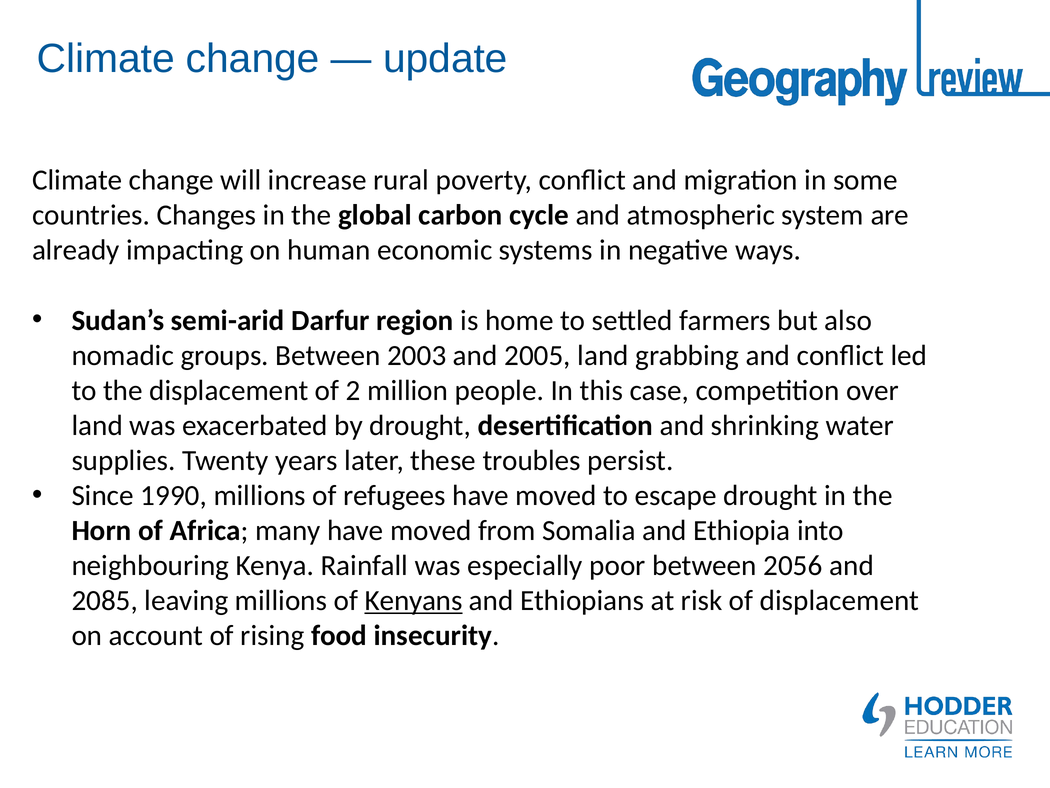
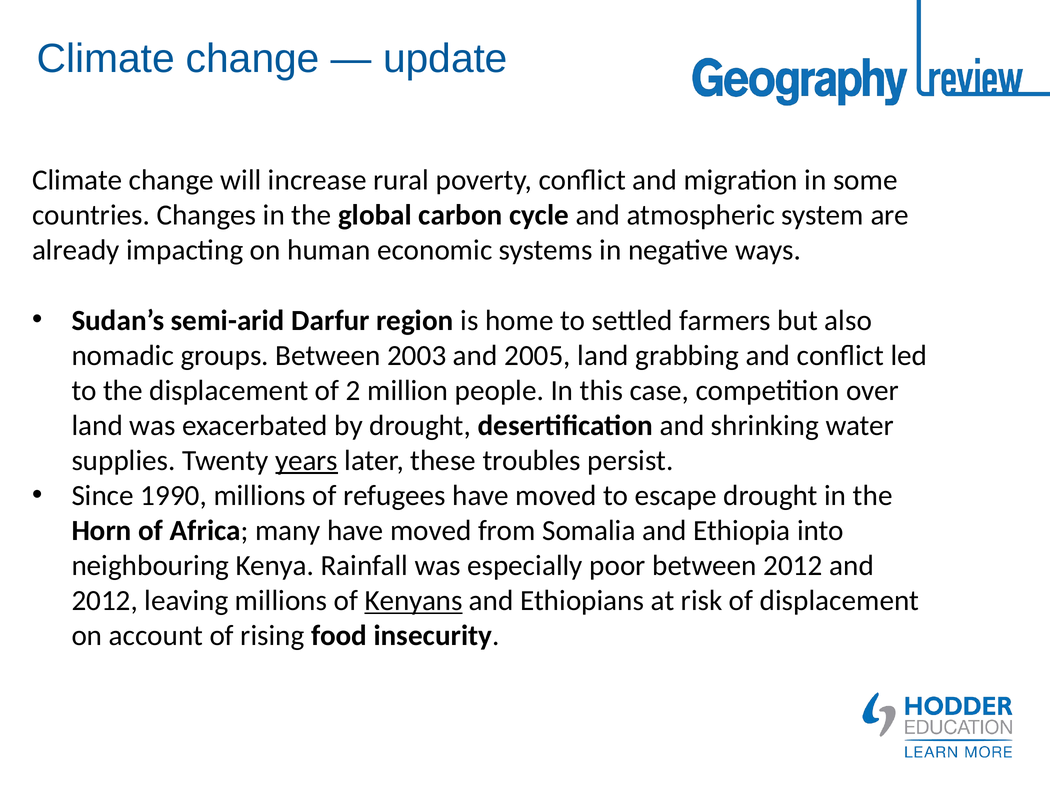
years underline: none -> present
between 2056: 2056 -> 2012
2085 at (105, 600): 2085 -> 2012
